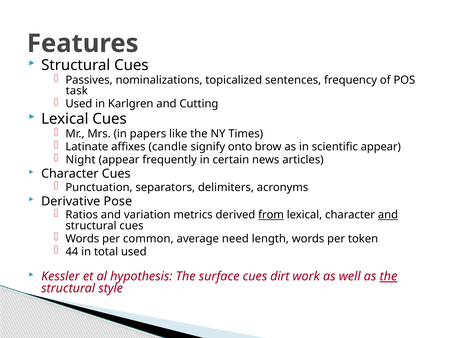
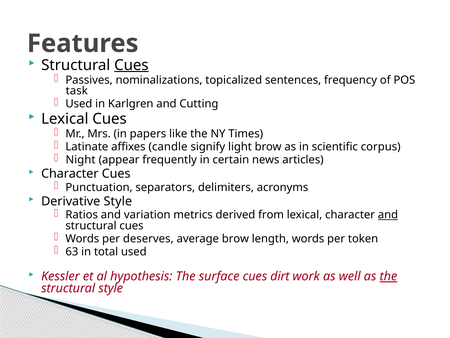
Cues at (131, 65) underline: none -> present
onto: onto -> light
scientific appear: appear -> corpus
Derivative Pose: Pose -> Style
from underline: present -> none
common: common -> deserves
average need: need -> brow
44: 44 -> 63
